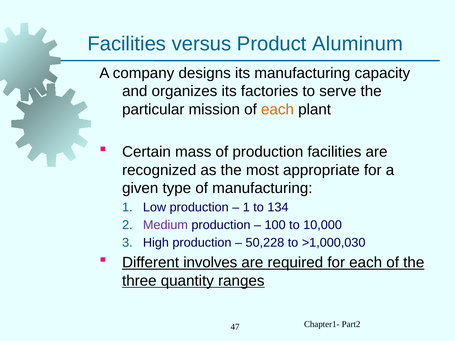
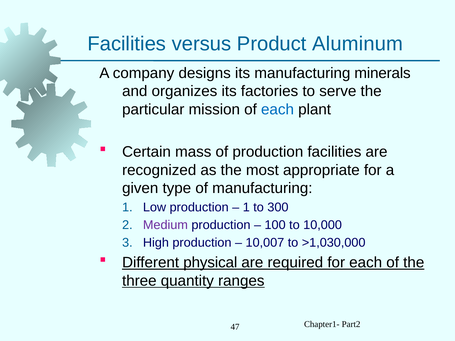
capacity: capacity -> minerals
each at (277, 110) colour: orange -> blue
134: 134 -> 300
50,228: 50,228 -> 10,007
>1,000,030: >1,000,030 -> >1,030,000
involves: involves -> physical
